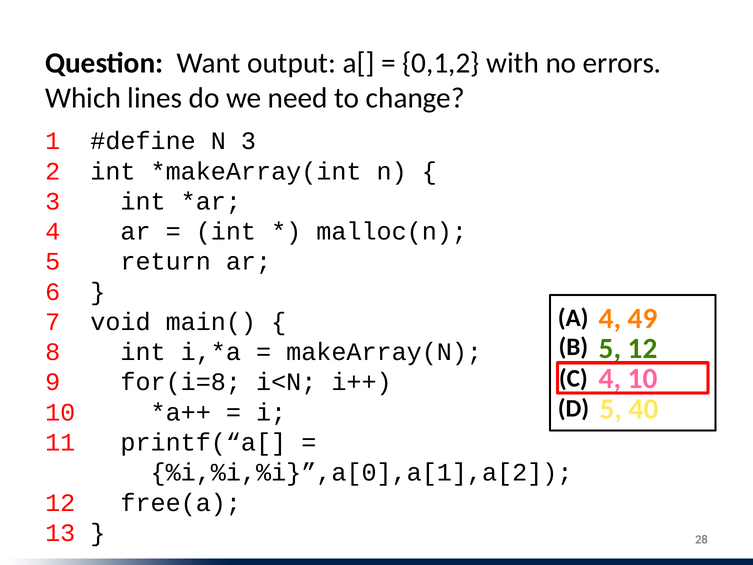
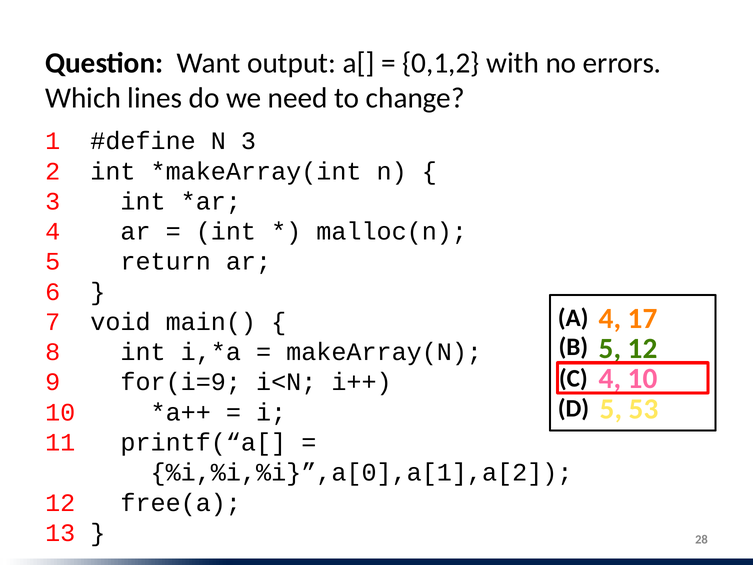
49: 49 -> 17
for(i=8: for(i=8 -> for(i=9
40: 40 -> 53
